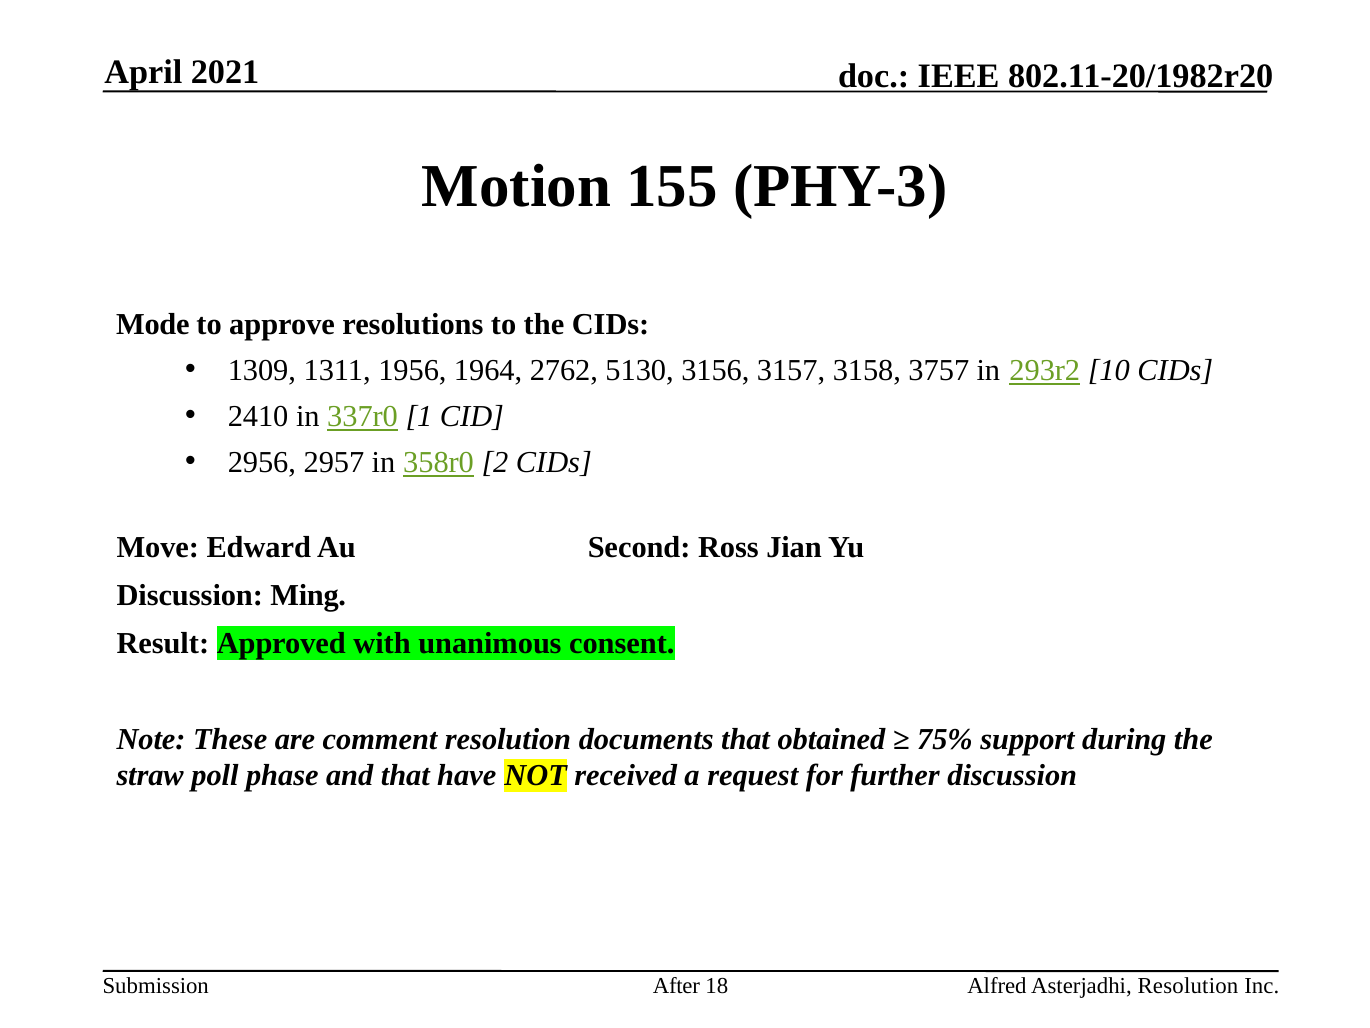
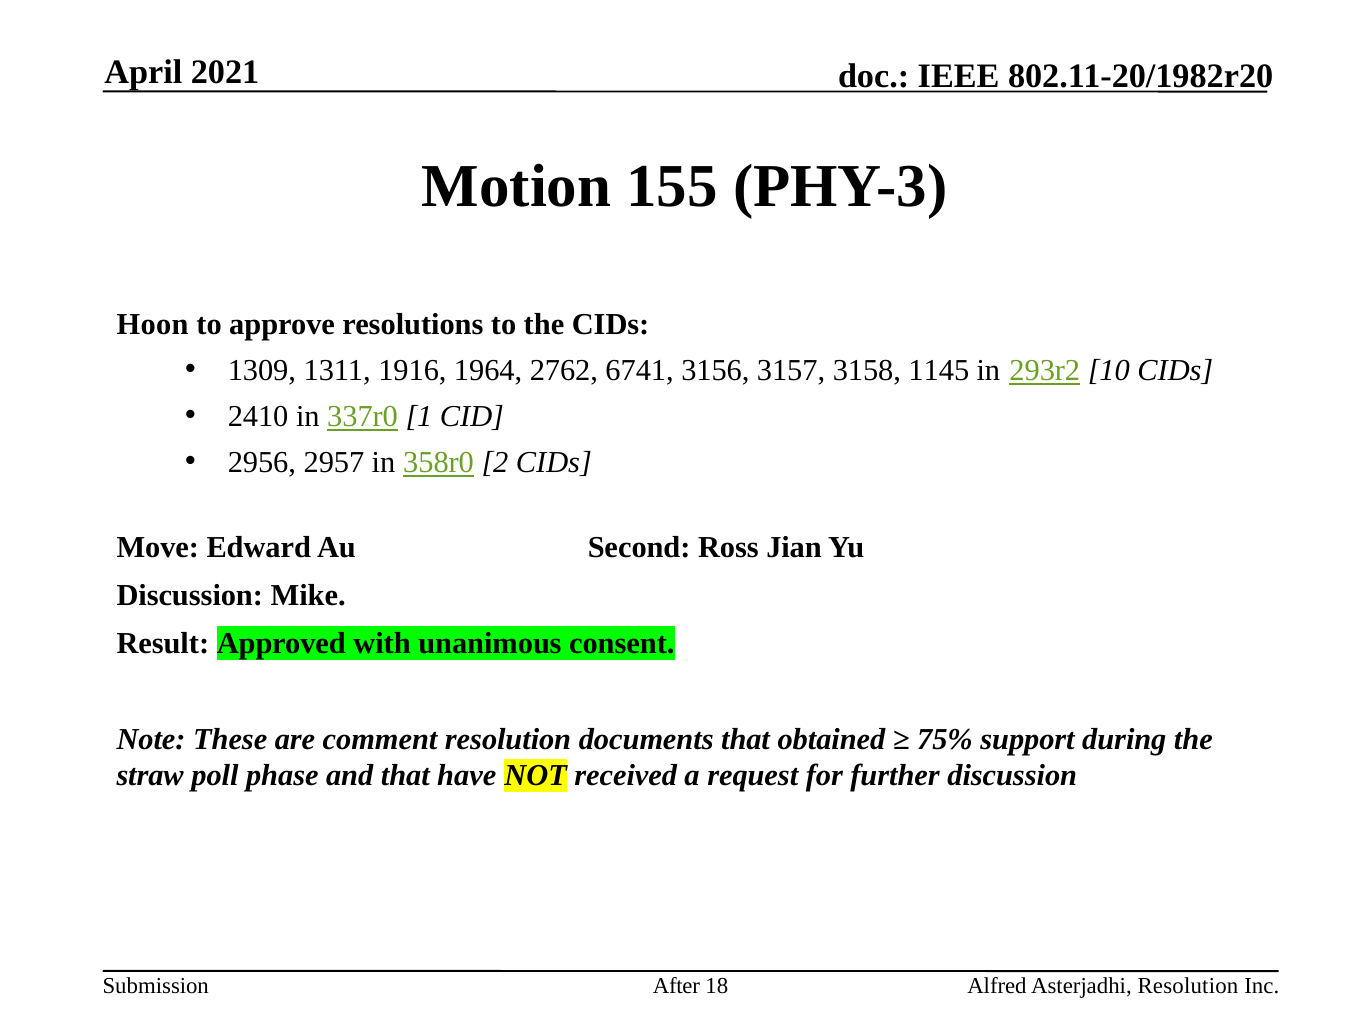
Mode: Mode -> Hoon
1956: 1956 -> 1916
5130: 5130 -> 6741
3757: 3757 -> 1145
Ming: Ming -> Mike
